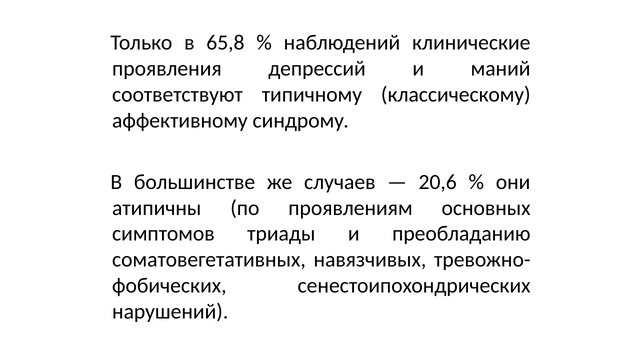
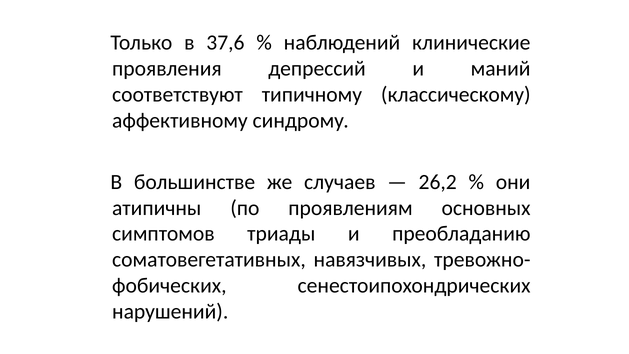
65,8: 65,8 -> 37,6
20,6: 20,6 -> 26,2
